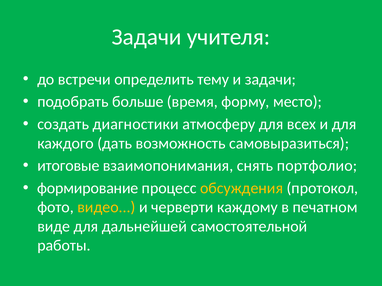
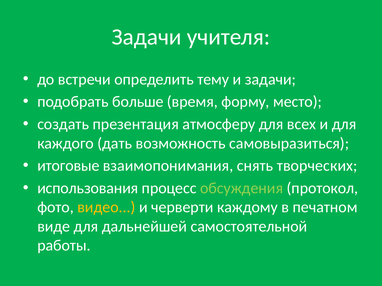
диагностики: диагностики -> презентация
портфолио: портфолио -> творческих
формирование: формирование -> использования
обсуждения colour: yellow -> light green
